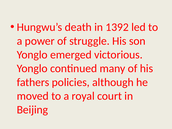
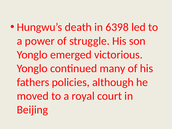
1392: 1392 -> 6398
